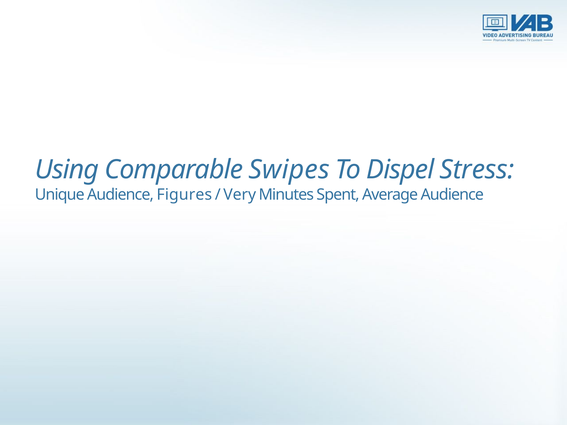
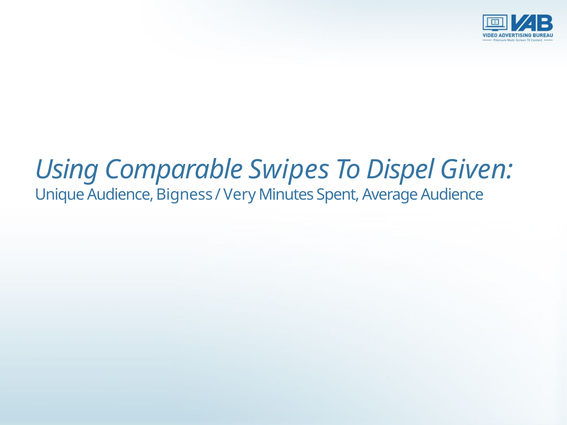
Stress: Stress -> Given
Figures: Figures -> Bigness
